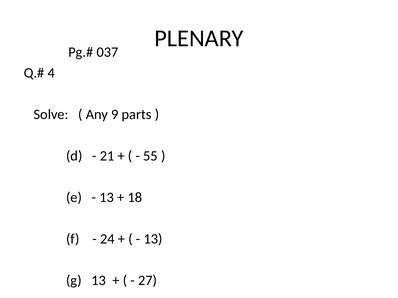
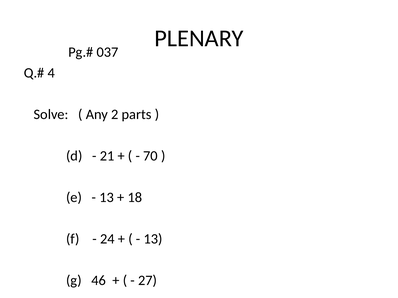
9: 9 -> 2
55: 55 -> 70
g 13: 13 -> 46
